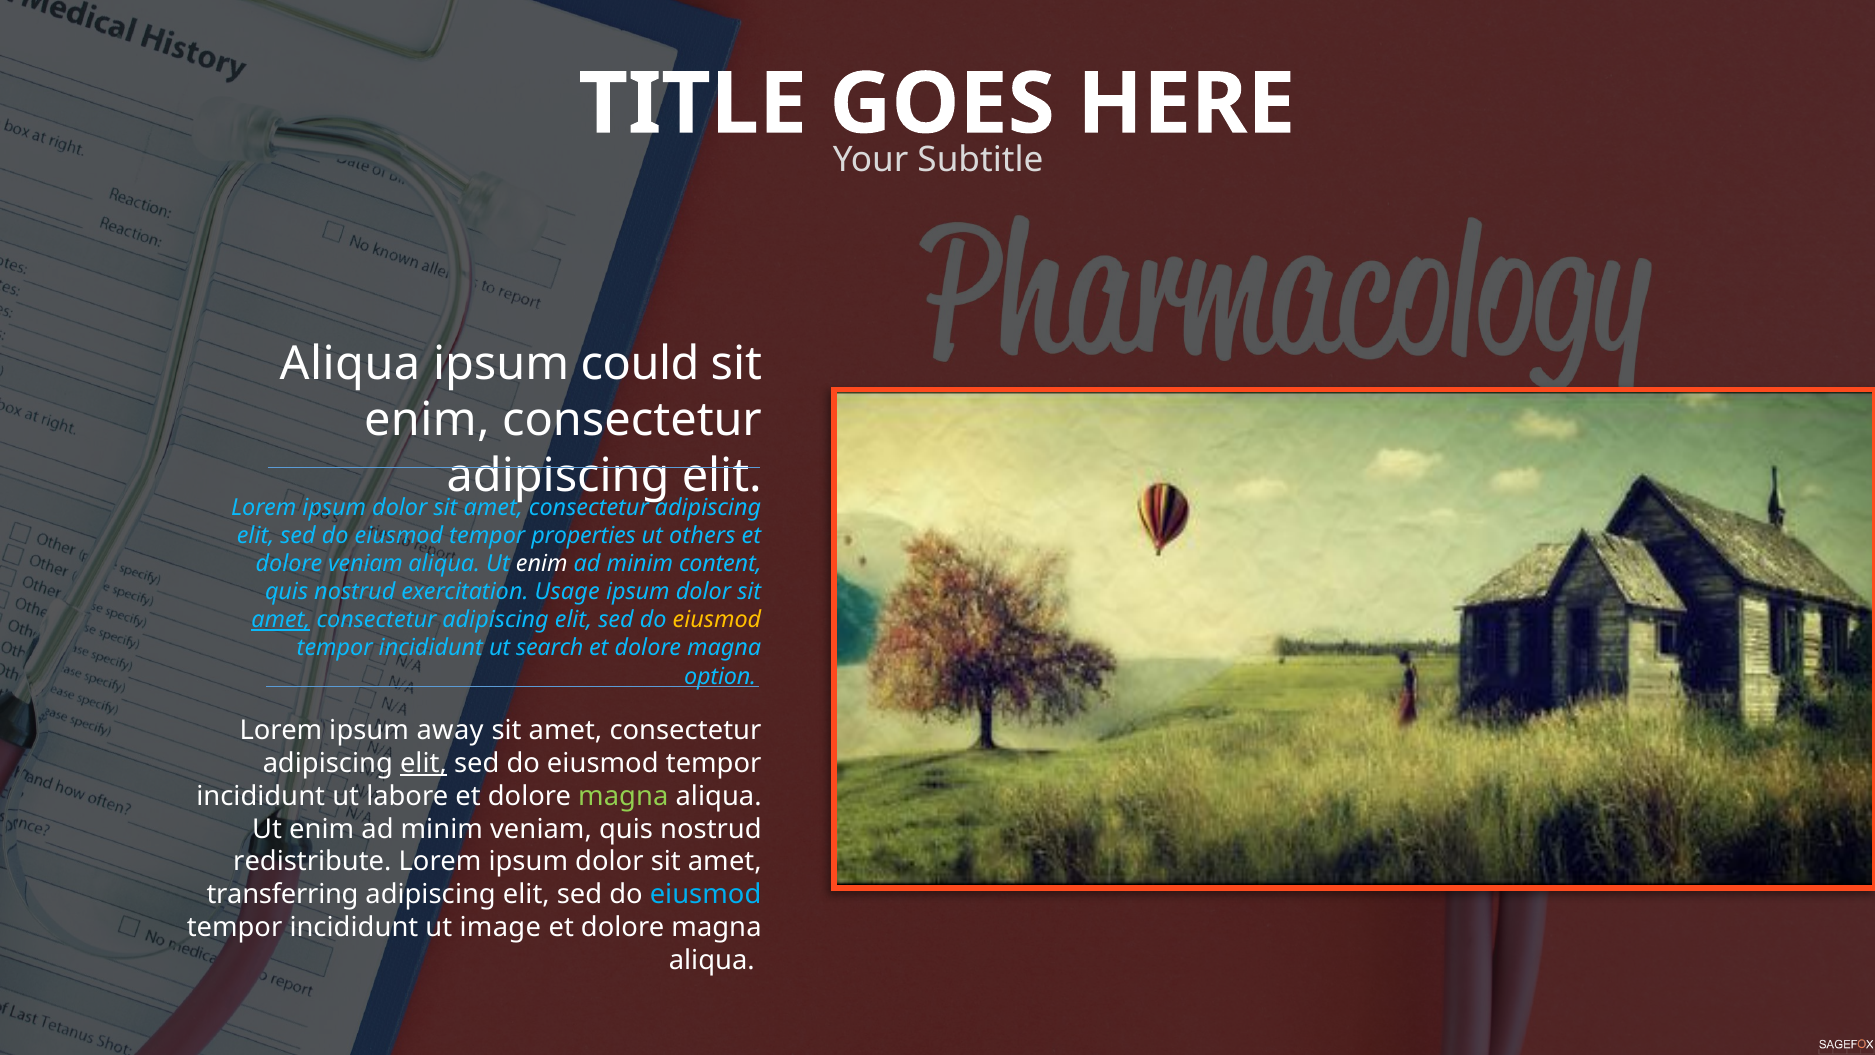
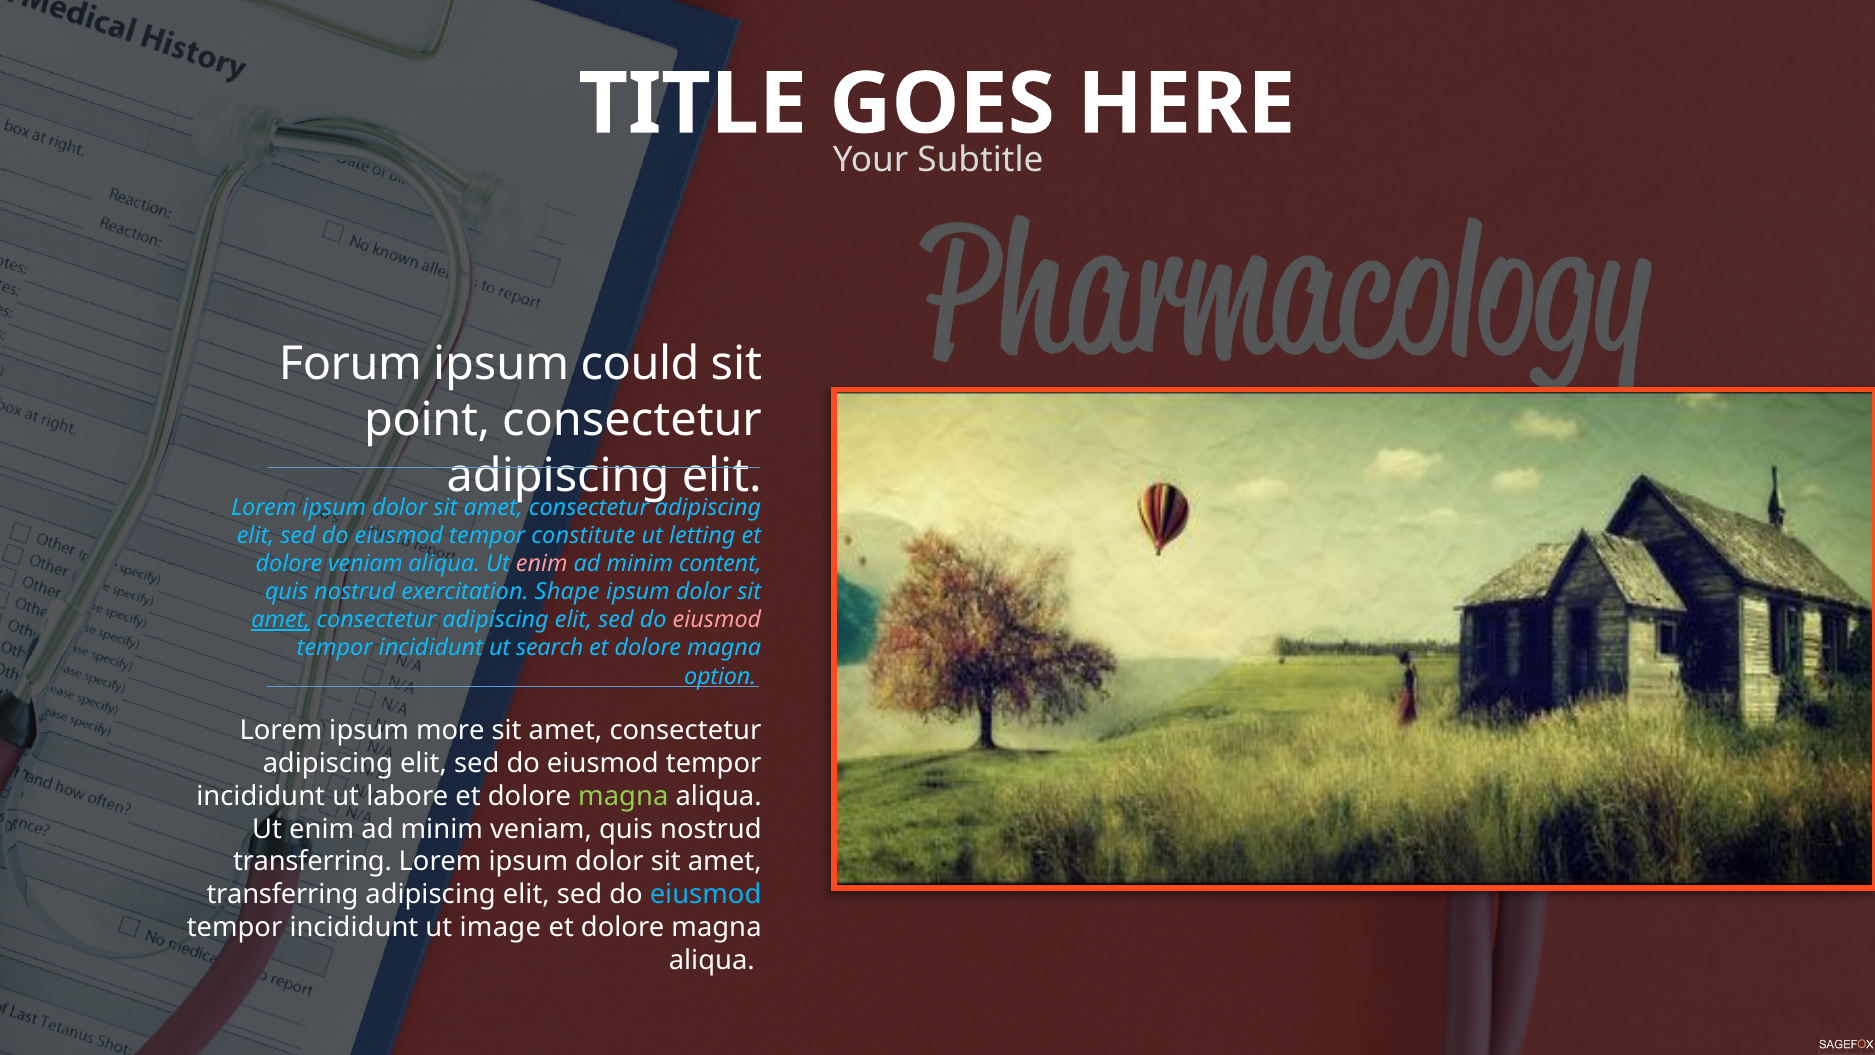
Aliqua at (350, 364): Aliqua -> Forum
enim at (427, 420): enim -> point
properties: properties -> constitute
others: others -> letting
enim at (542, 564) colour: white -> pink
Usage: Usage -> Shape
eiusmod at (717, 620) colour: yellow -> pink
away: away -> more
elit at (423, 763) underline: present -> none
redistribute at (312, 862): redistribute -> transferring
